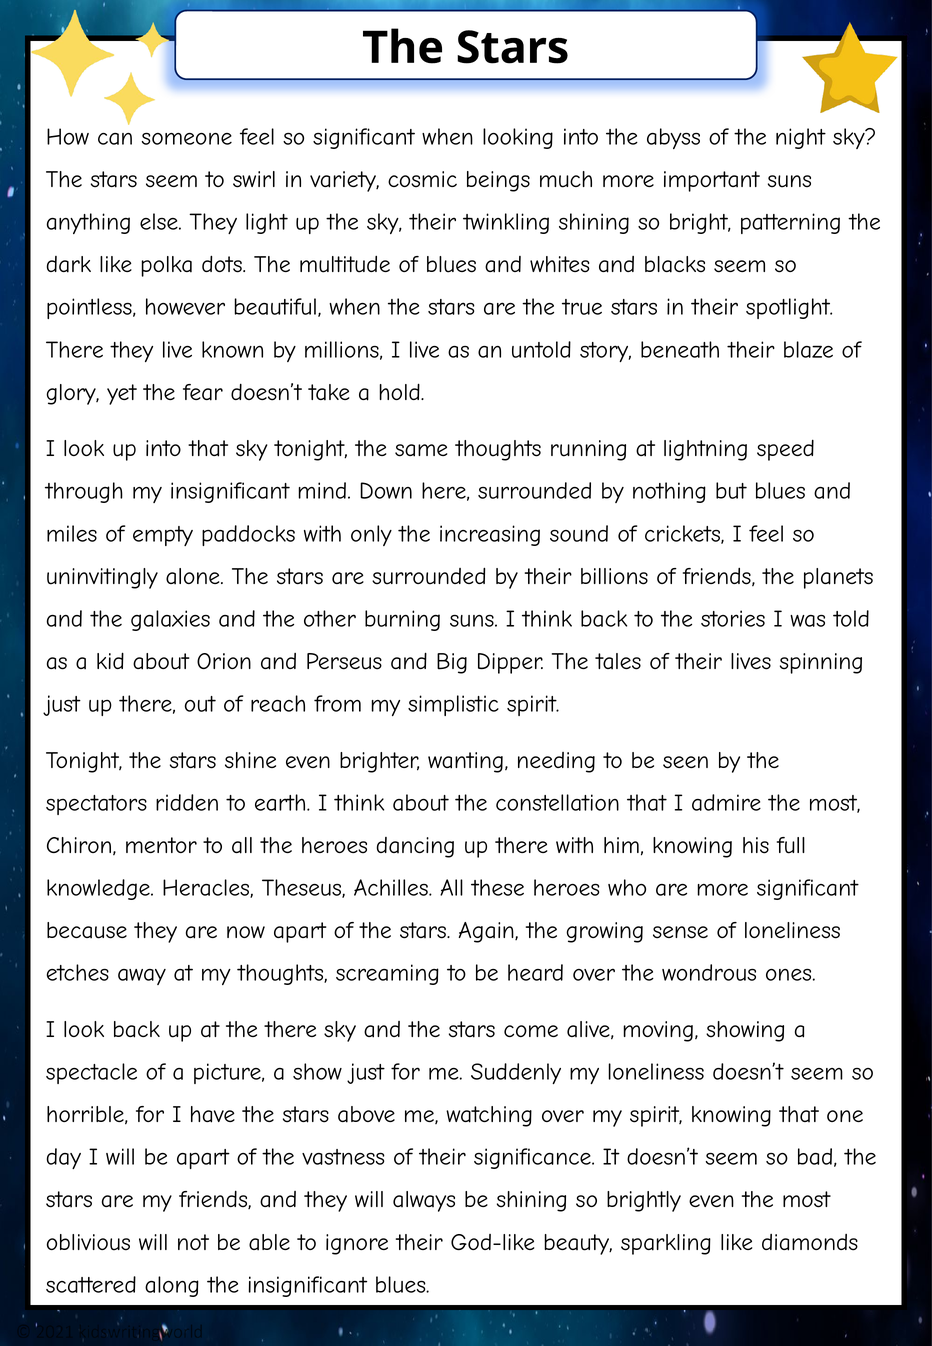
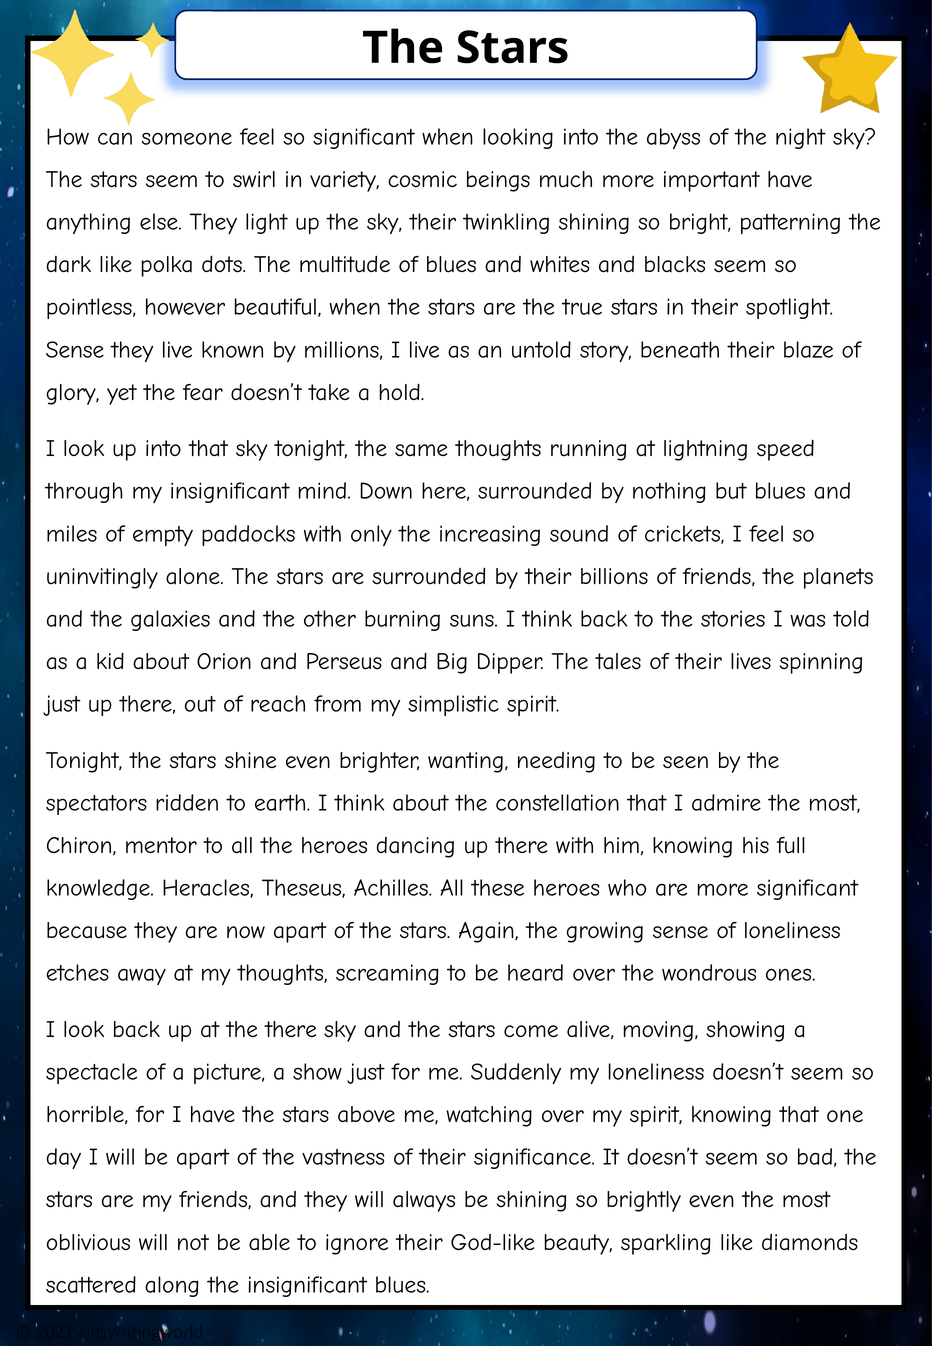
important suns: suns -> have
There at (75, 350): There -> Sense
